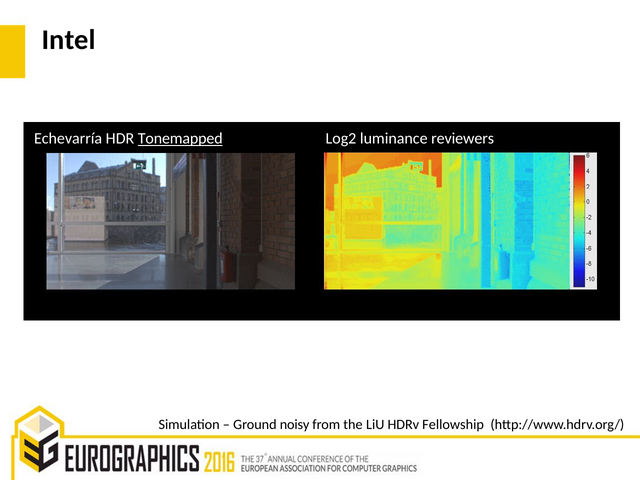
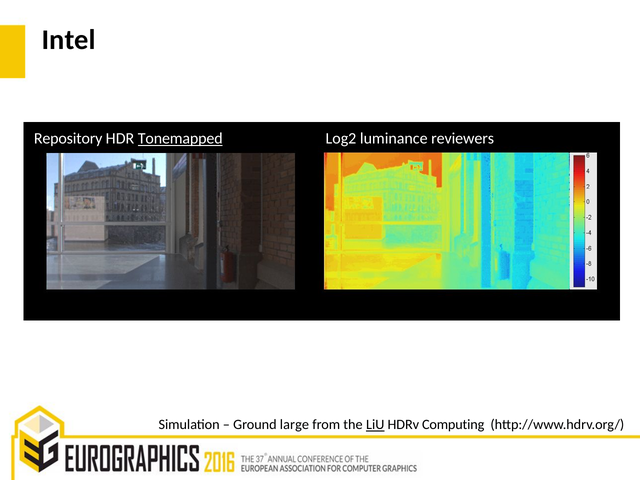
Echevarría: Echevarría -> Repository
noisy: noisy -> large
LiU underline: none -> present
Fellowship: Fellowship -> Computing
